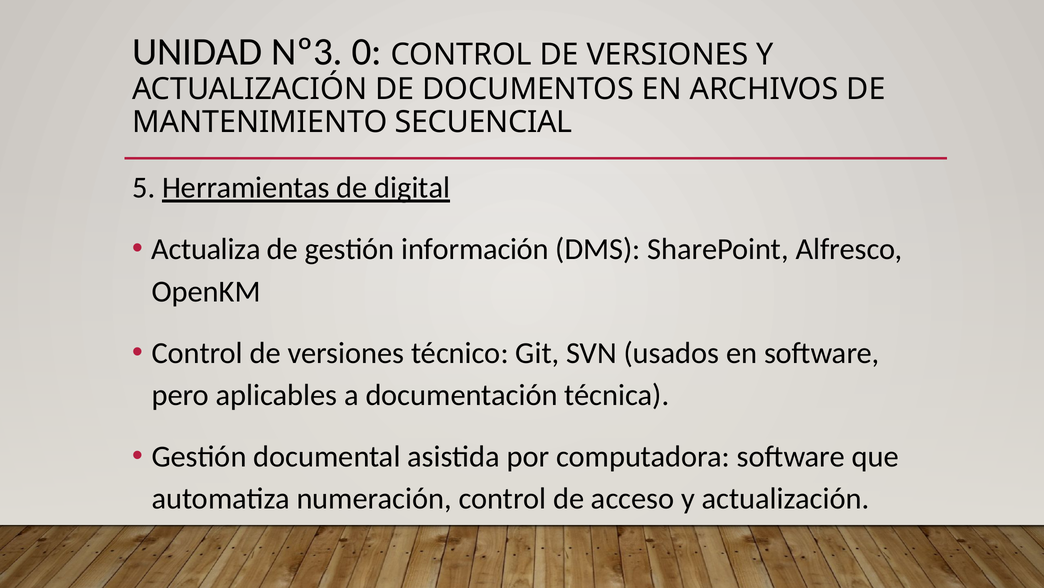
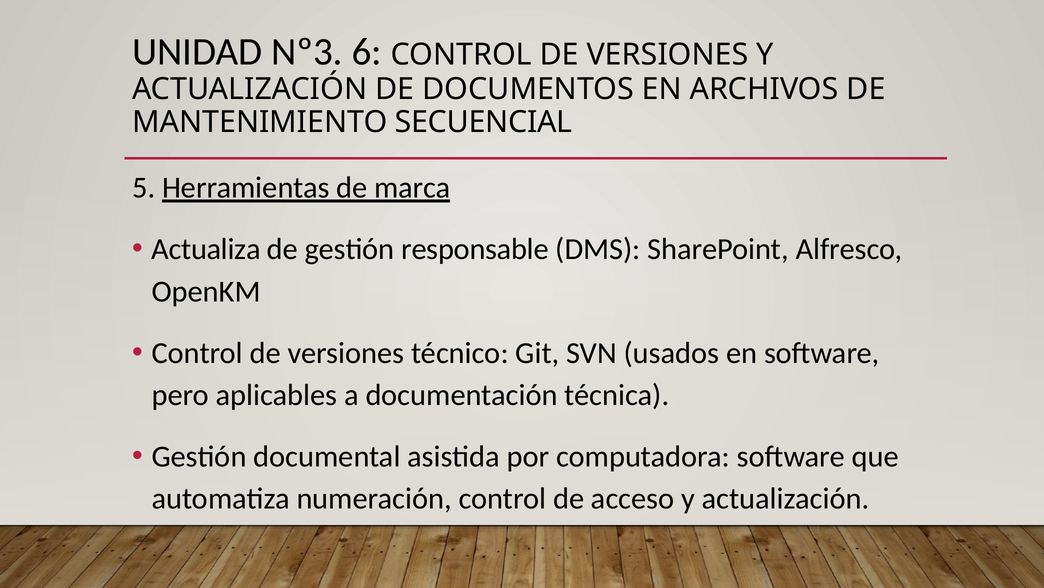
0: 0 -> 6
digital: digital -> marca
información: información -> responsable
